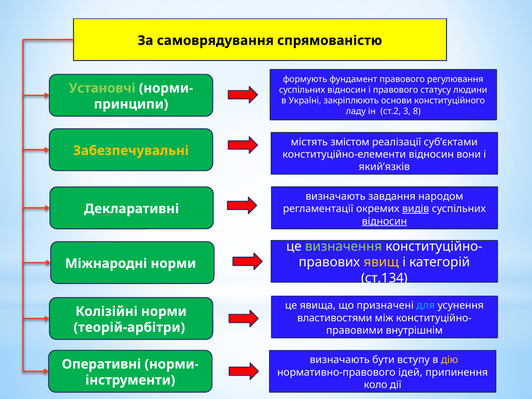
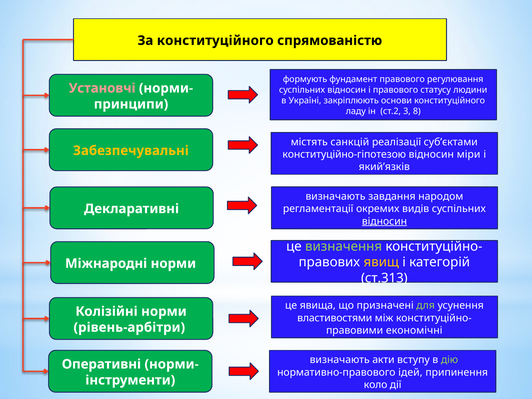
За самоврядування: самоврядування -> конституційного
Установчі colour: light green -> pink
змістом: змістом -> санкцій
конституційно-елементи: конституційно-елементи -> конституційно-гіпотезою
вони: вони -> міри
видів underline: present -> none
ст.134: ст.134 -> ст.313
для colour: light blue -> light green
теорій-арбітри: теорій-арбітри -> рівень-арбітри
внутрішнім: внутрішнім -> економічні
бути: бути -> акти
дію colour: yellow -> light green
